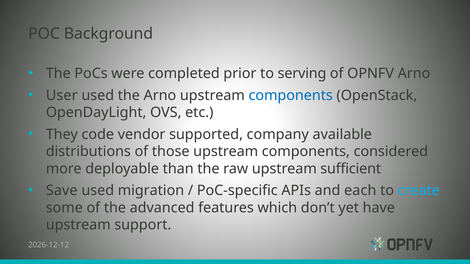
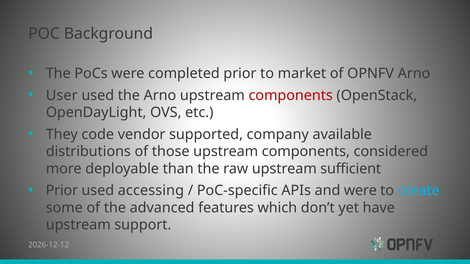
serving: serving -> market
components at (291, 95) colour: blue -> red
Save at (62, 191): Save -> Prior
migration: migration -> accessing
and each: each -> were
